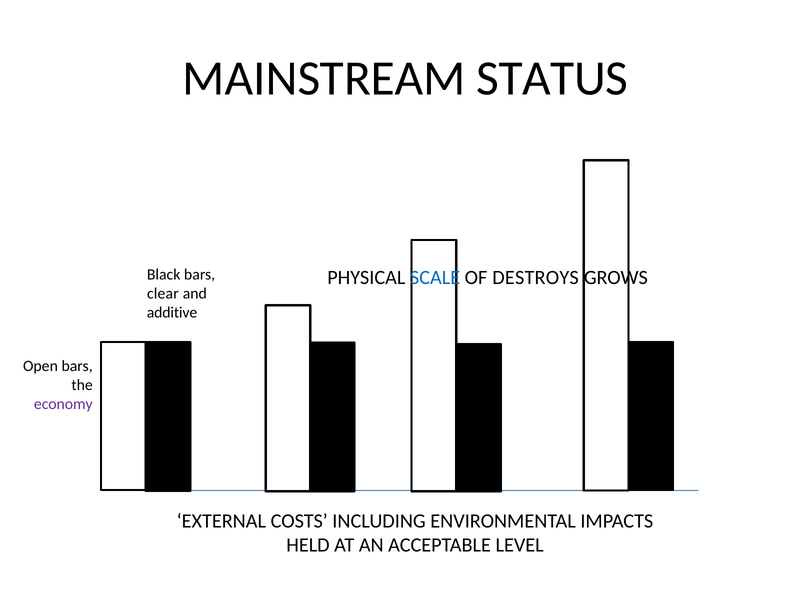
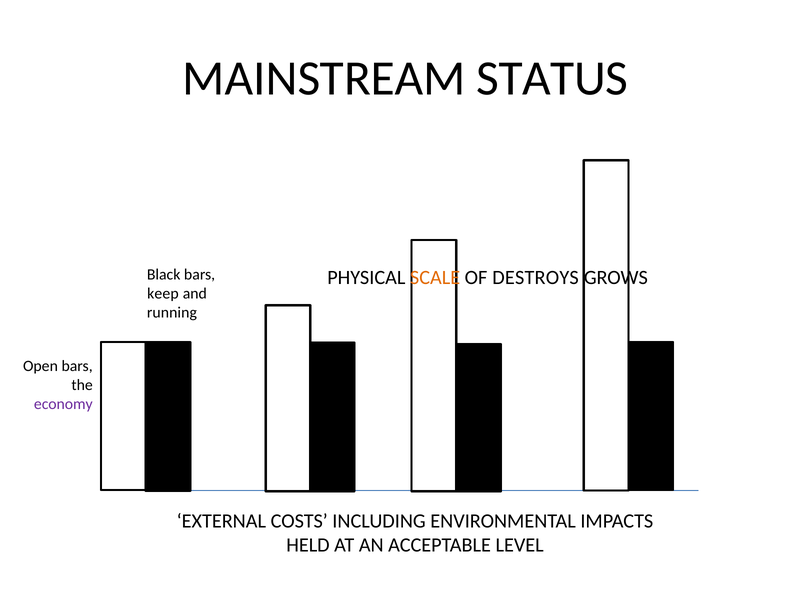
SCALE colour: blue -> orange
clear: clear -> keep
additive: additive -> running
